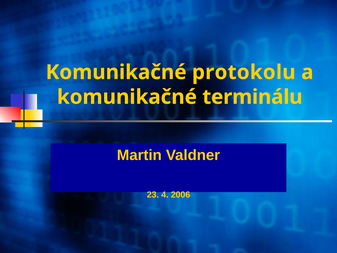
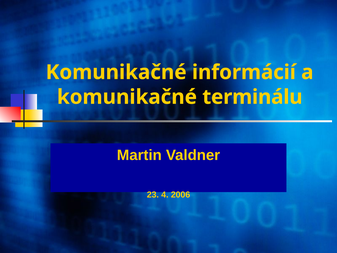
protokolu: protokolu -> informácií
